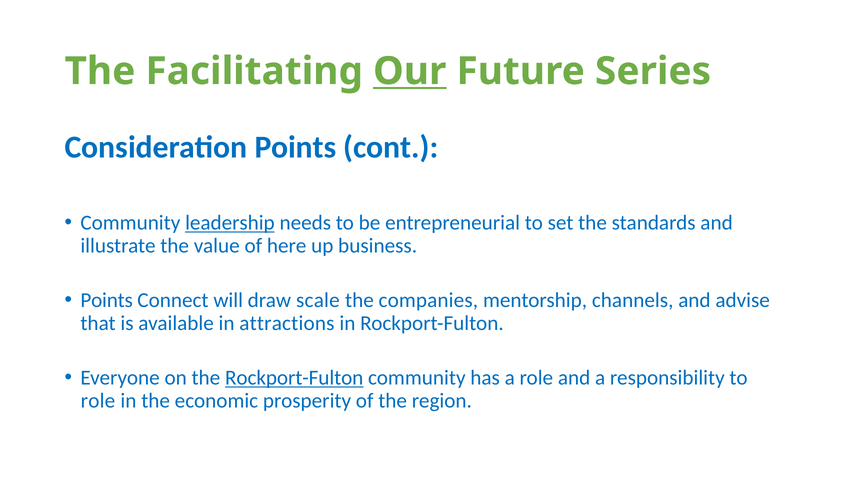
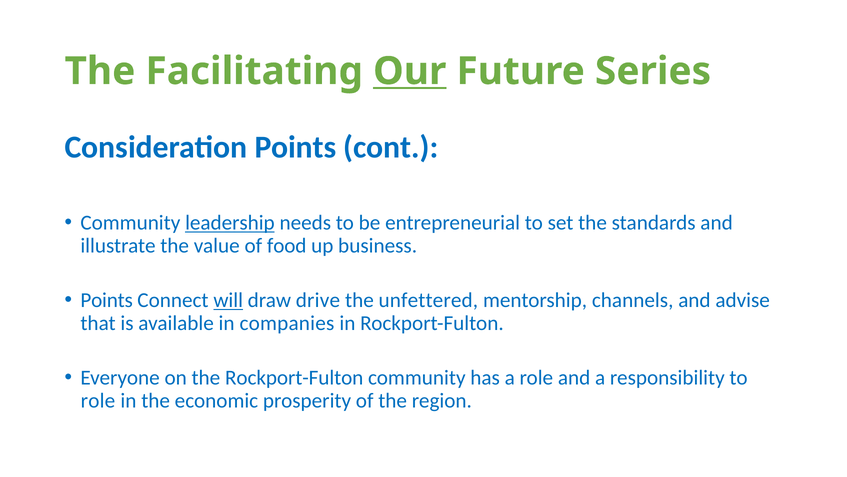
here: here -> food
will underline: none -> present
scale: scale -> drive
companies: companies -> unfettered
attractions: attractions -> companies
Rockport-Fulton at (294, 377) underline: present -> none
